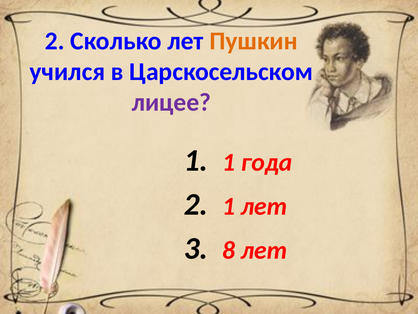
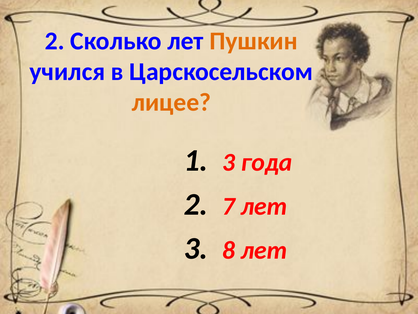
лицее colour: purple -> orange
1 1: 1 -> 3
2 1: 1 -> 7
